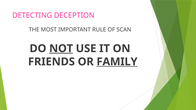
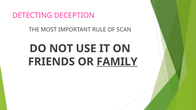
NOT underline: present -> none
